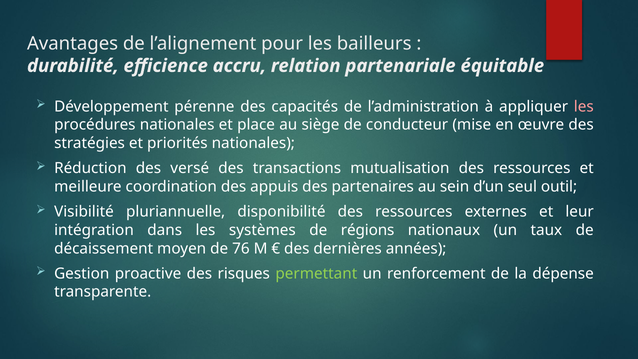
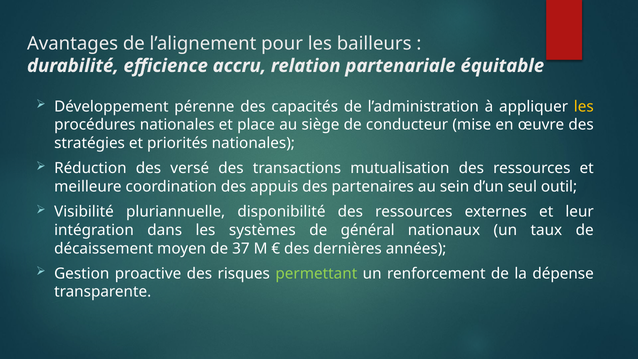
les at (584, 106) colour: pink -> yellow
régions: régions -> général
76: 76 -> 37
